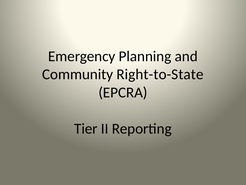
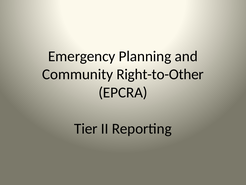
Right-to-State: Right-to-State -> Right-to-Other
